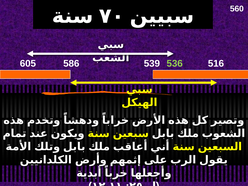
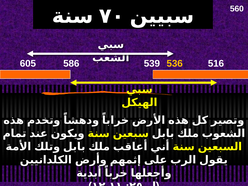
536 colour: light green -> yellow
